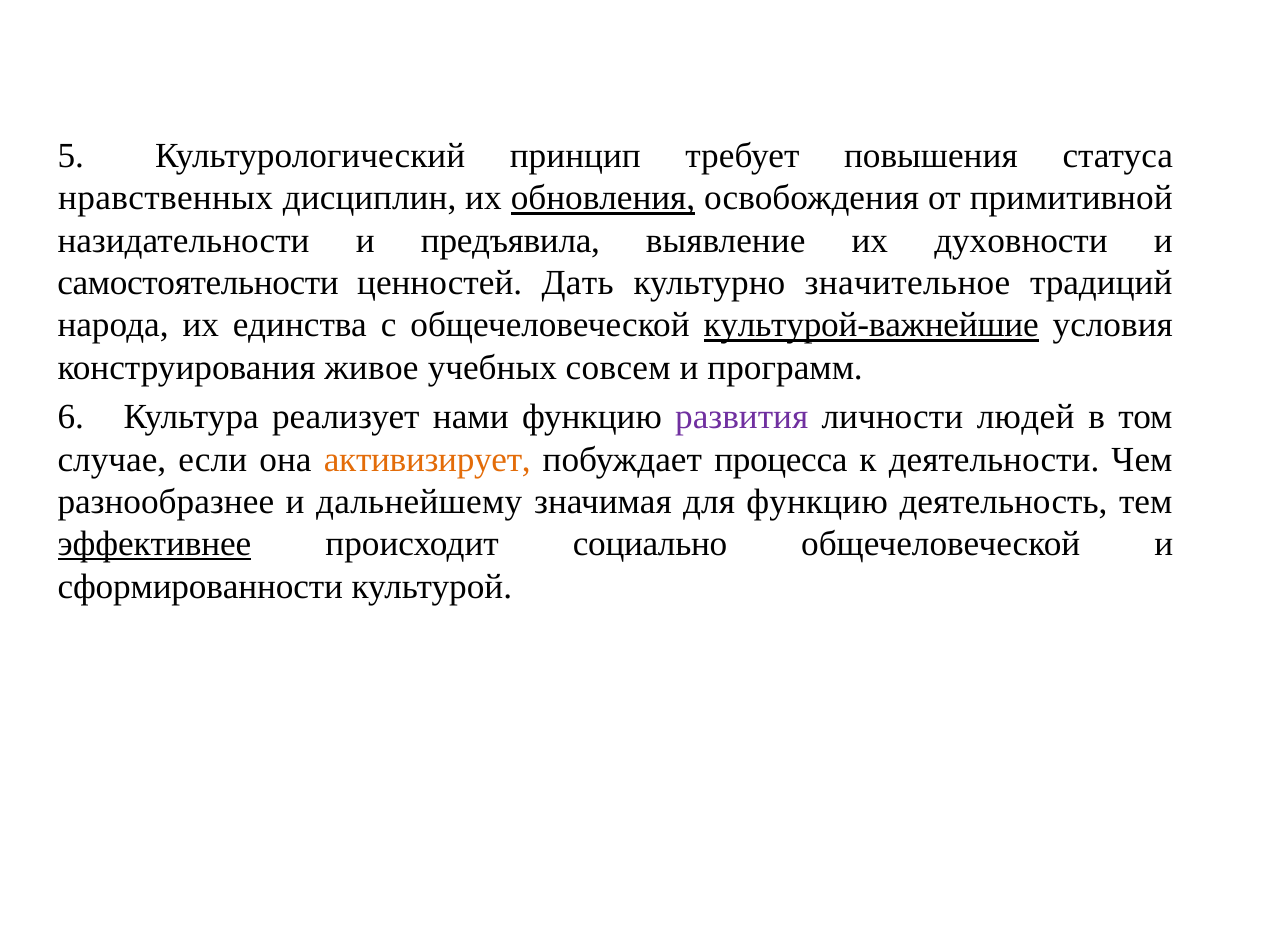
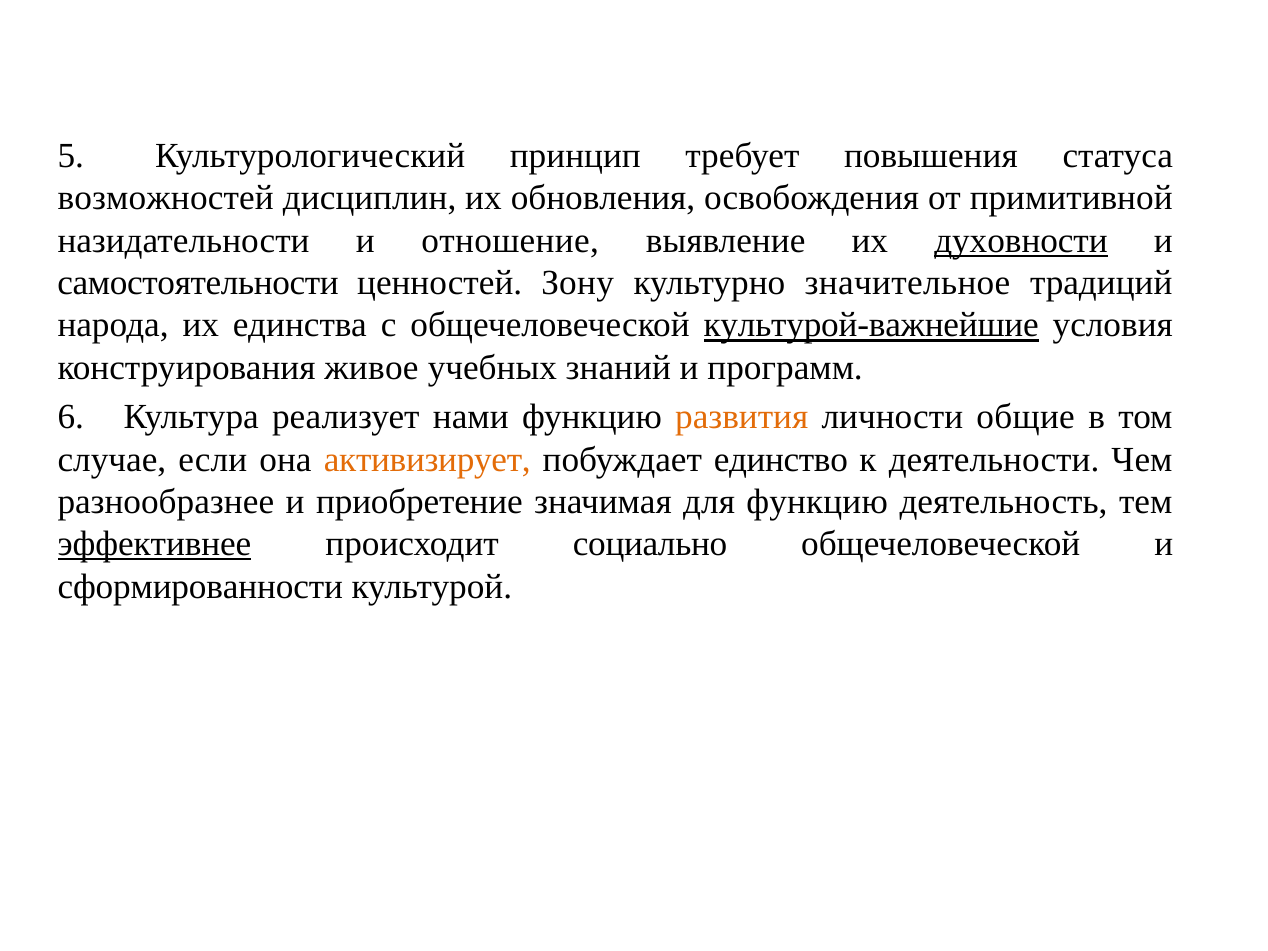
нравственных: нравственных -> возможностей
обновления underline: present -> none
предъявила: предъявила -> отношение
духовности underline: none -> present
Дать: Дать -> Зону
совсем: совсем -> знаний
развития colour: purple -> orange
людей: людей -> общие
процесса: процесса -> единство
дальнейшему: дальнейшему -> приобретение
